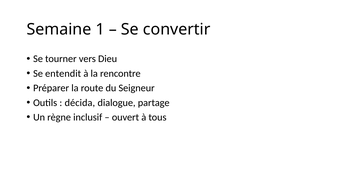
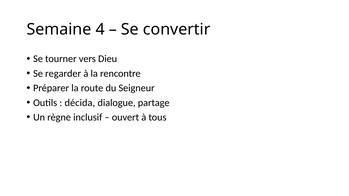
1: 1 -> 4
entendit: entendit -> regarder
